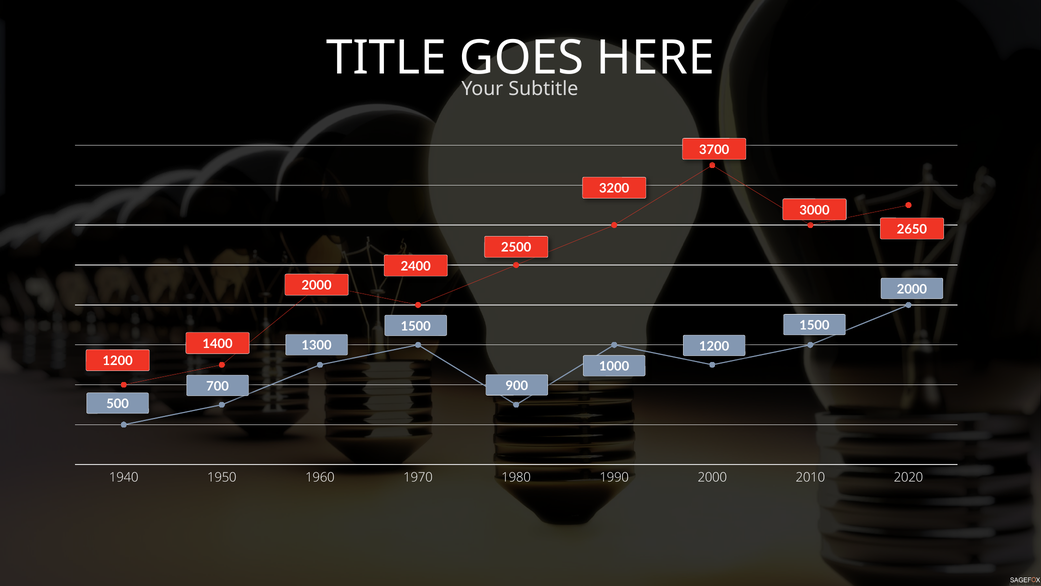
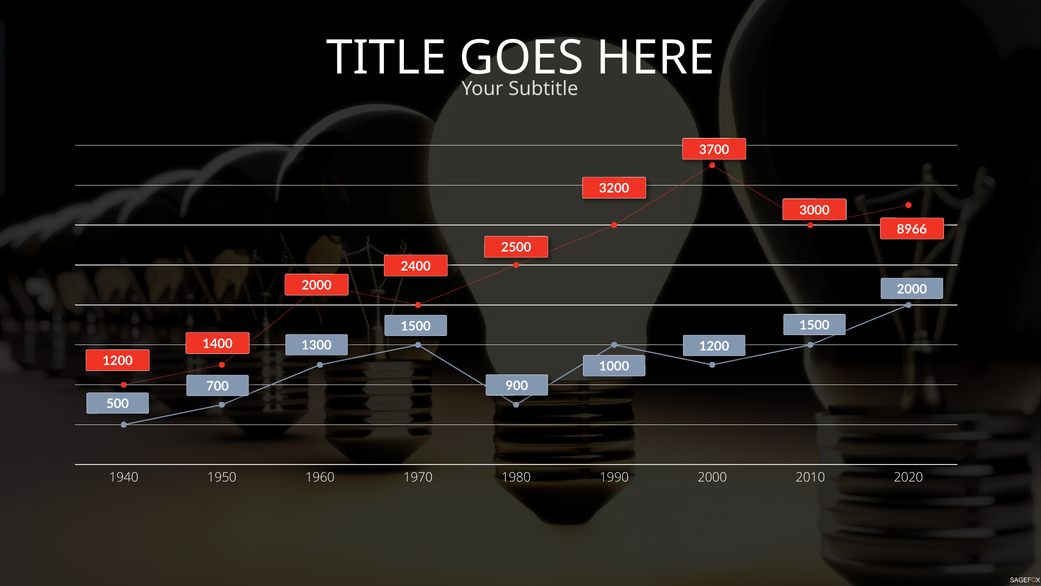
2650: 2650 -> 8966
